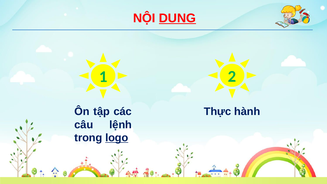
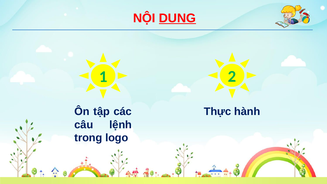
logo underline: present -> none
